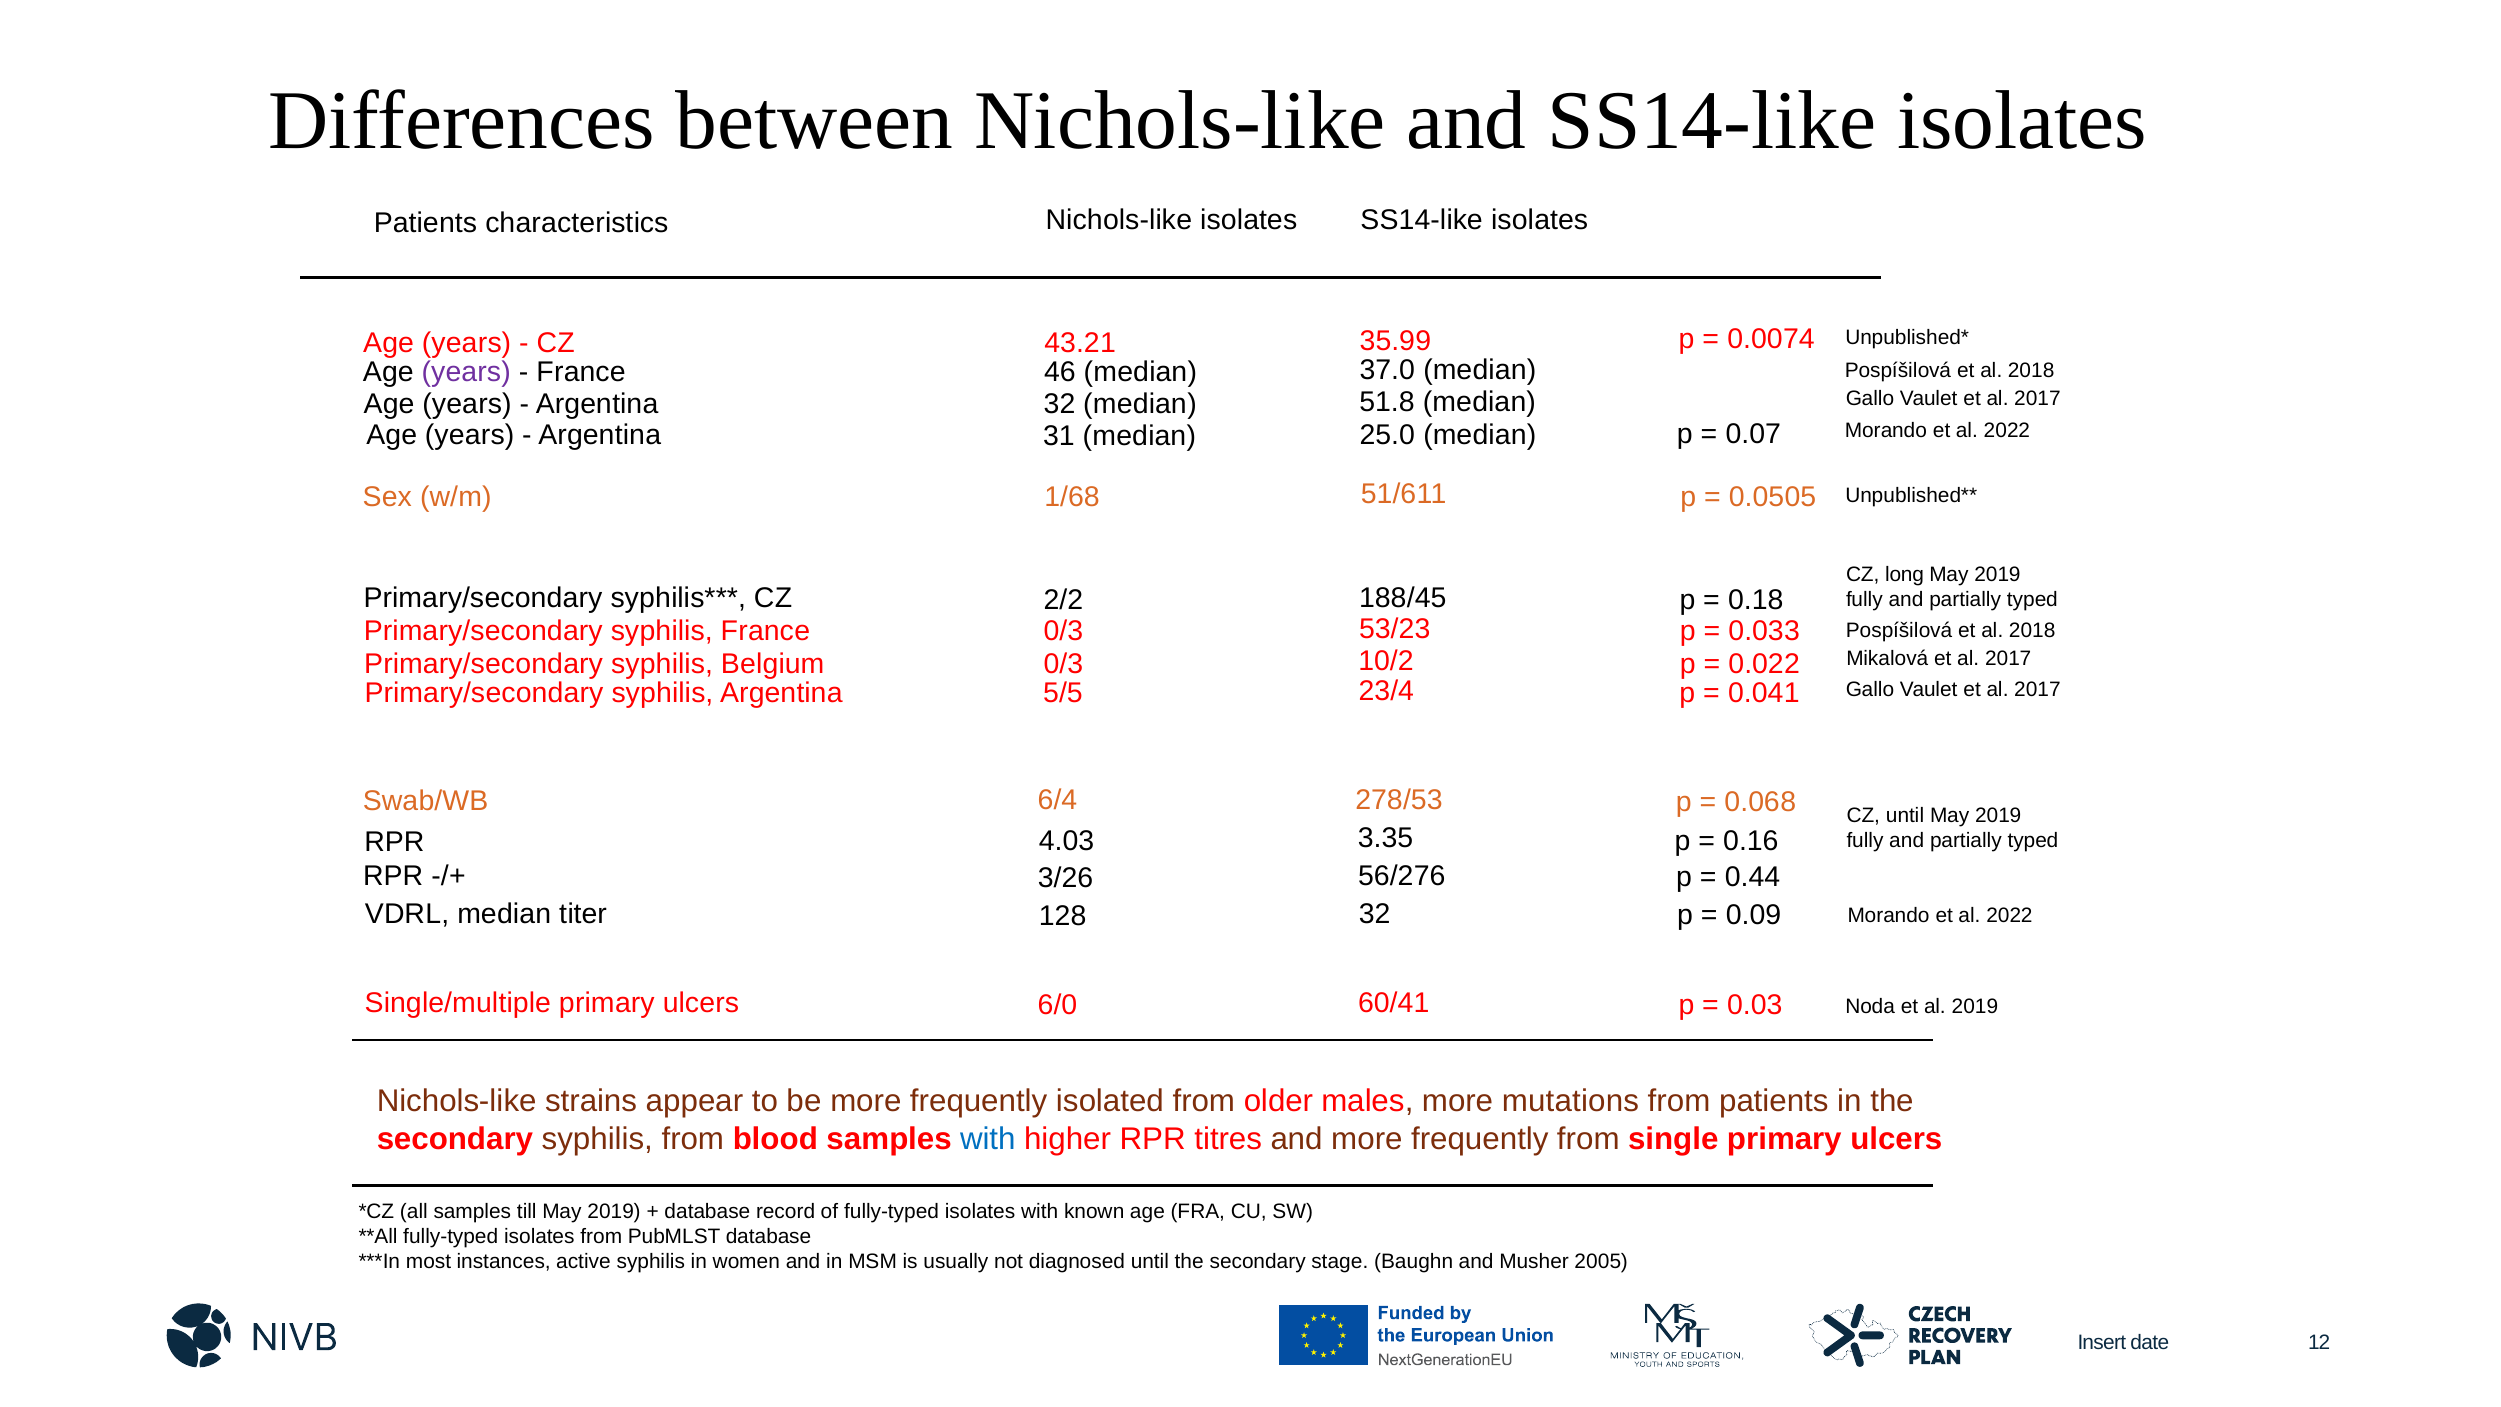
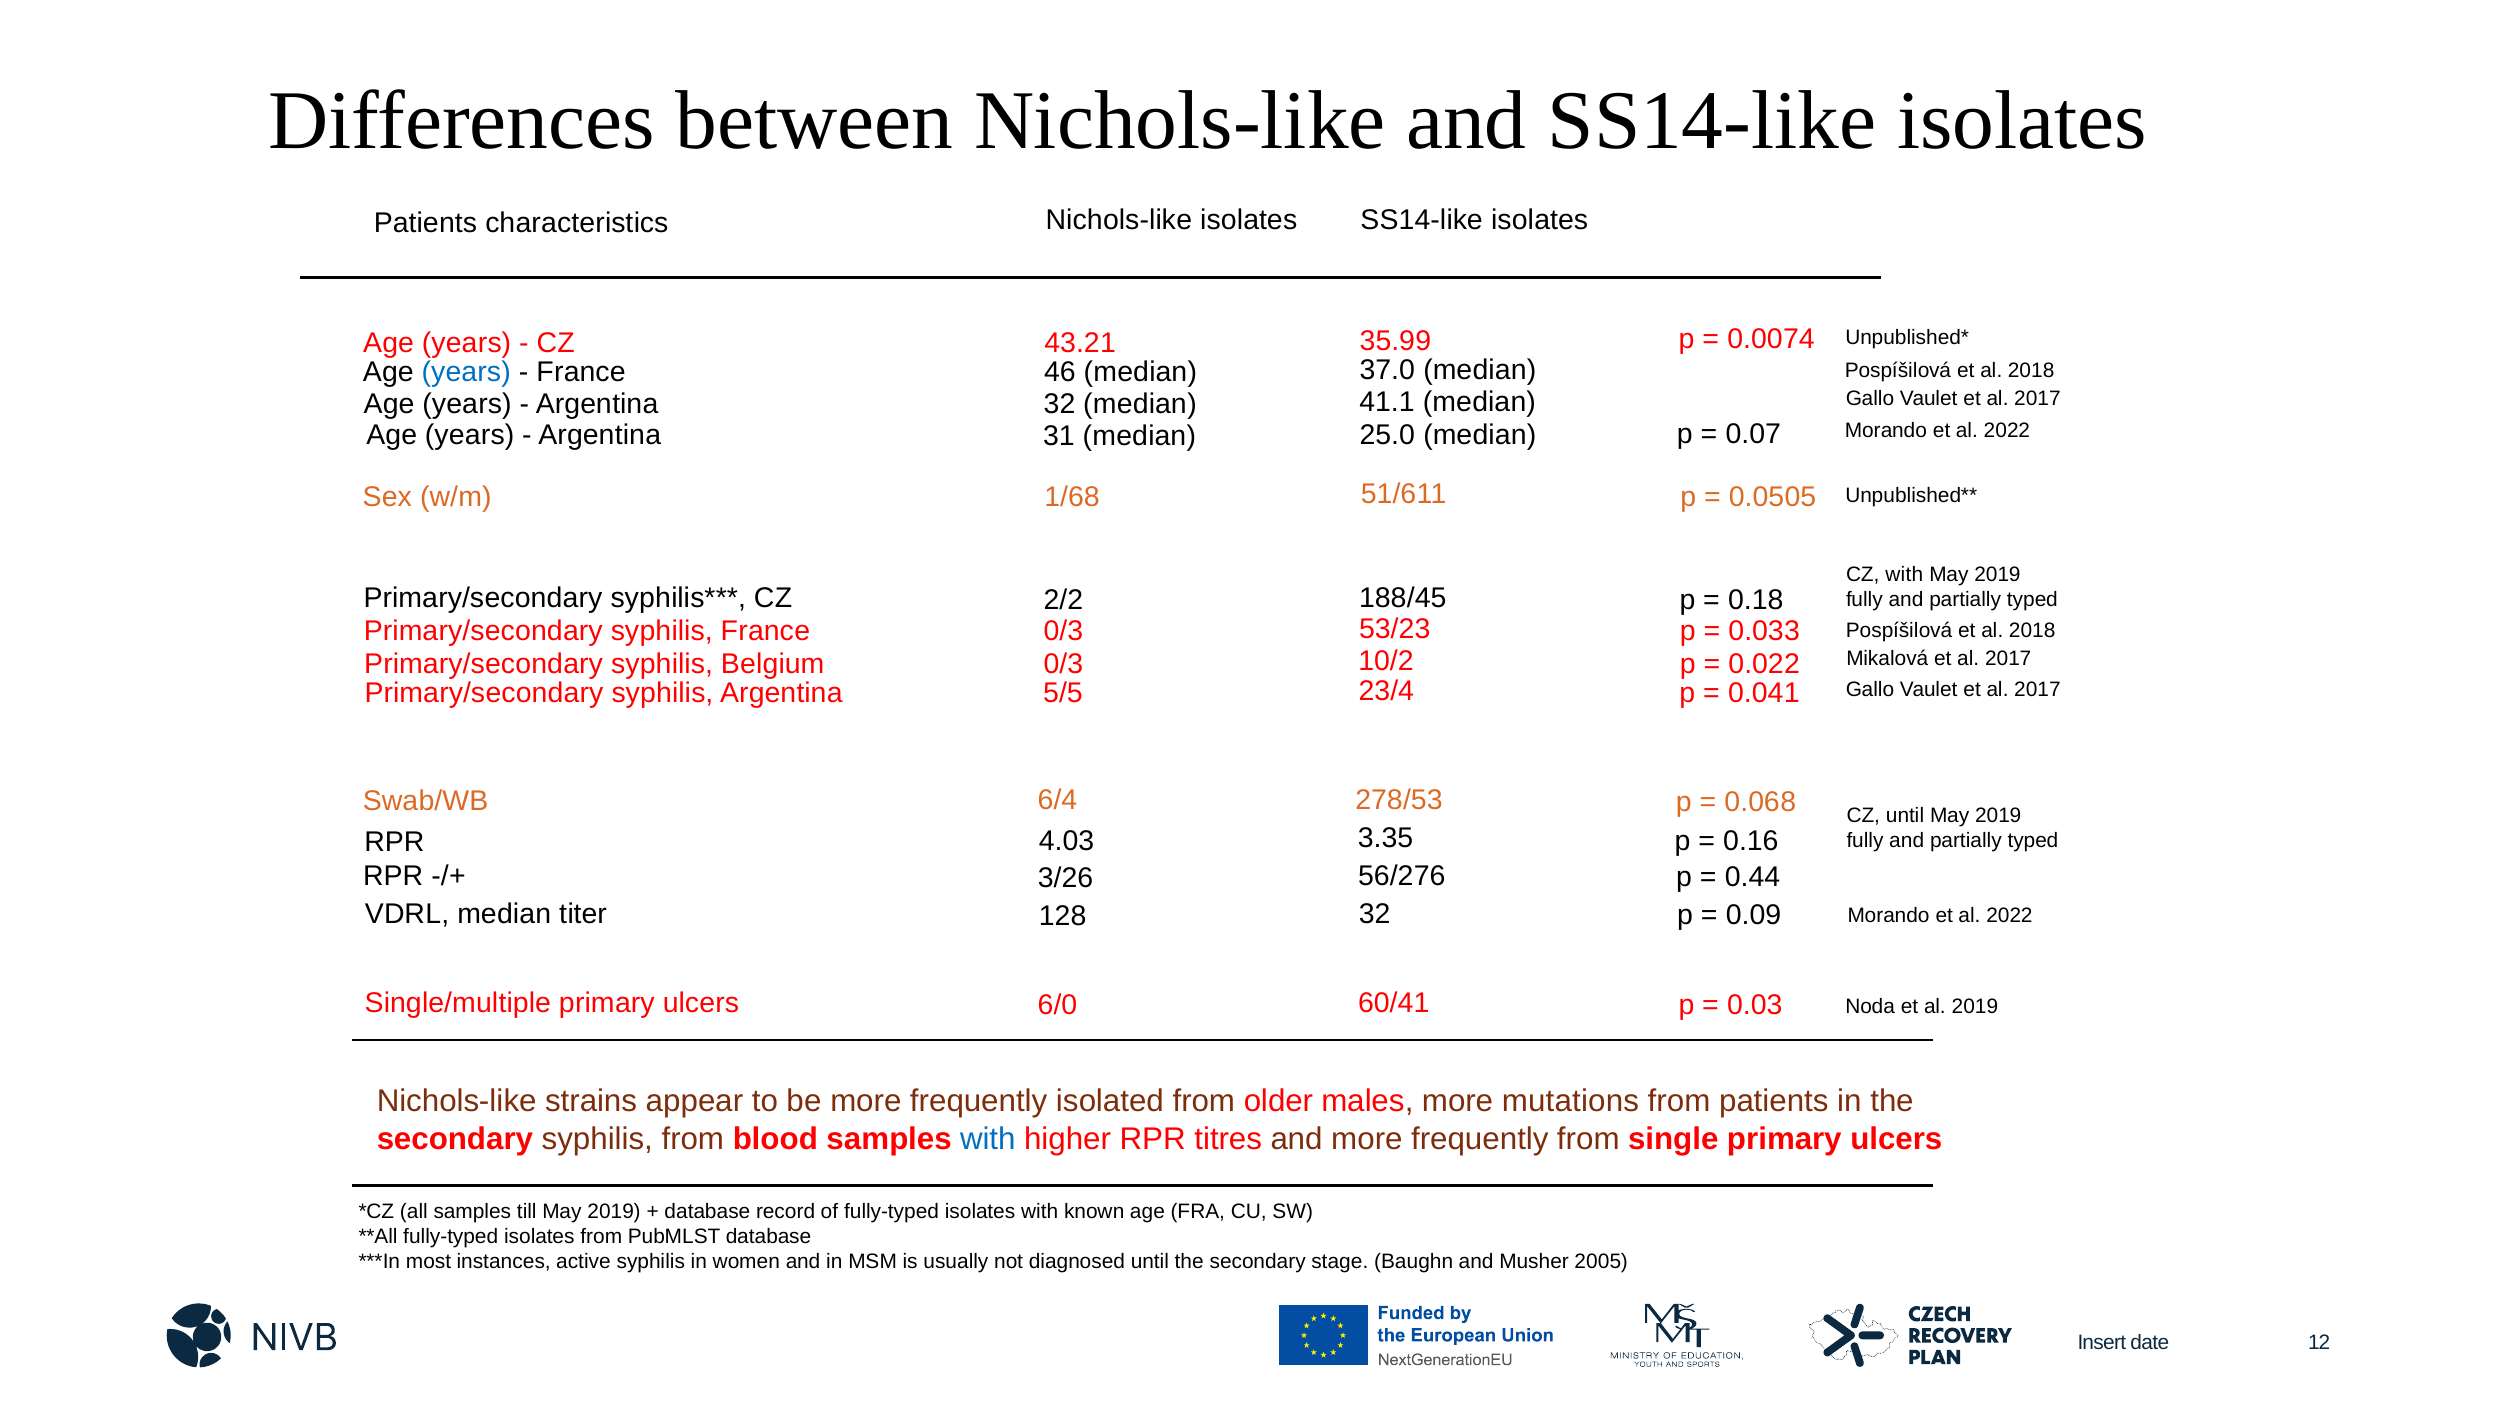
years at (466, 372) colour: purple -> blue
51.8: 51.8 -> 41.1
CZ long: long -> with
